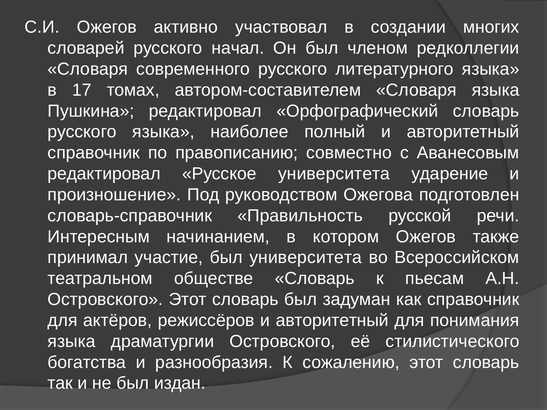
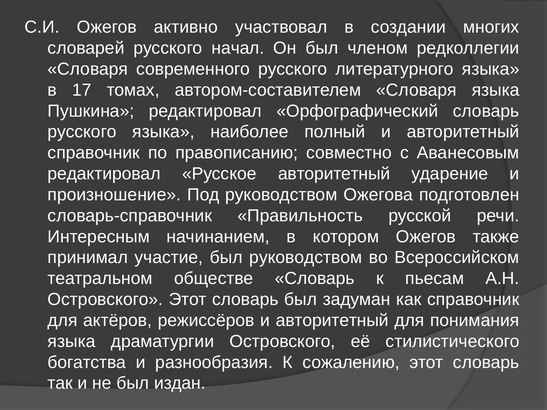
Русское университета: университета -> авторитетный
был университета: университета -> руководством
